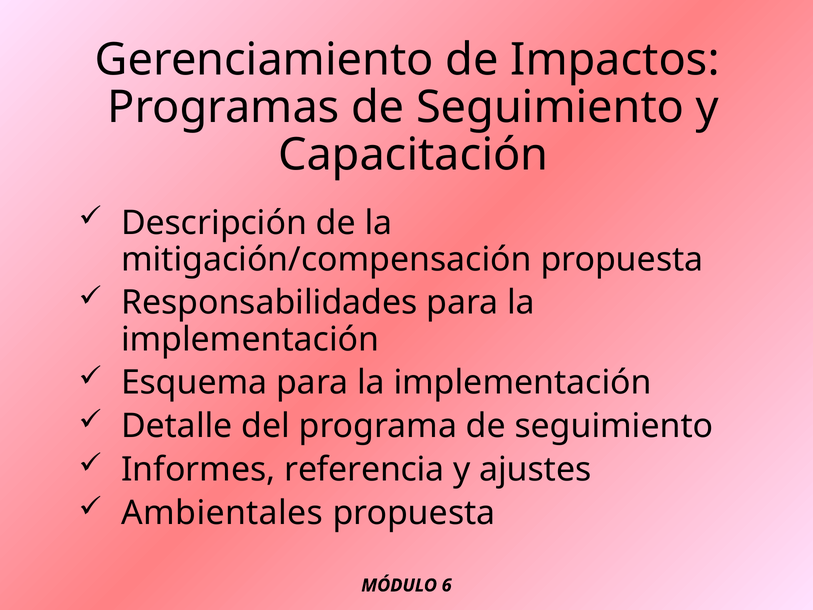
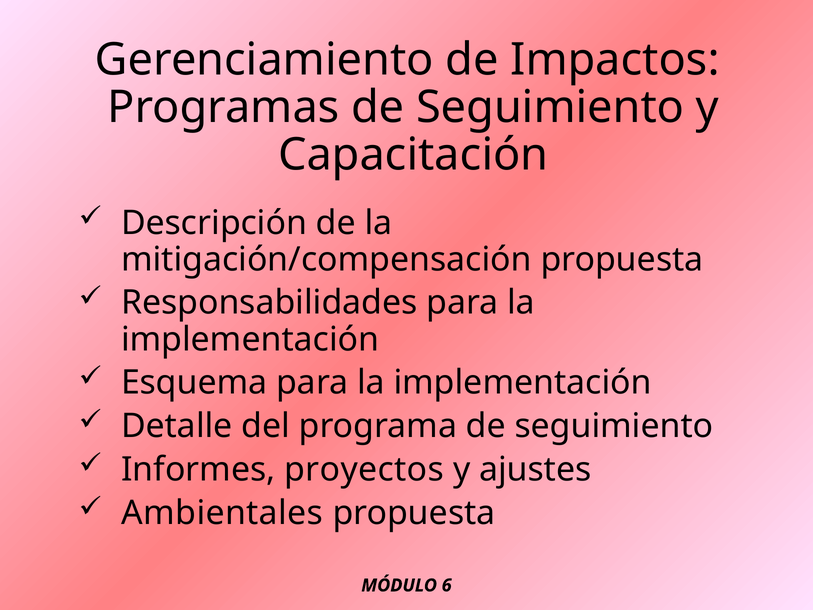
referencia: referencia -> proyectos
